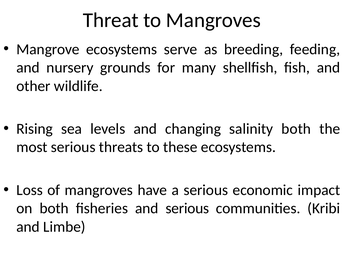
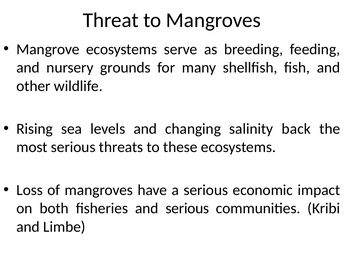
salinity both: both -> back
